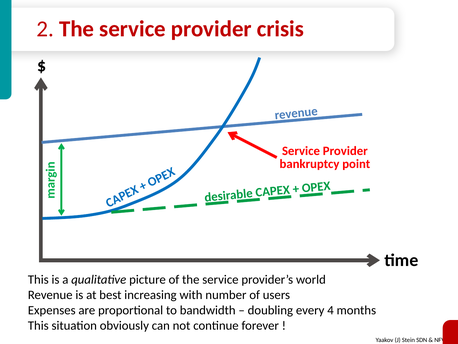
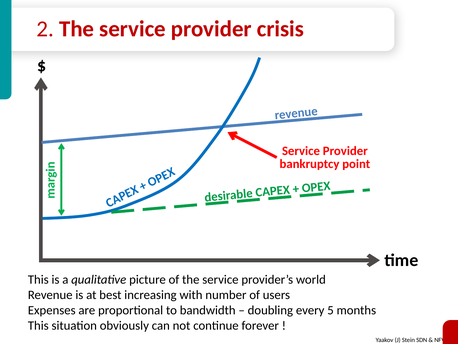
4: 4 -> 5
